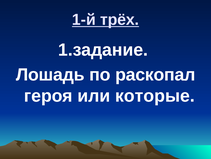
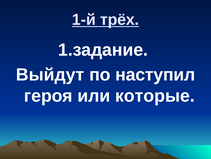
Лошадь: Лошадь -> Выйдут
раскопал: раскопал -> наступил
